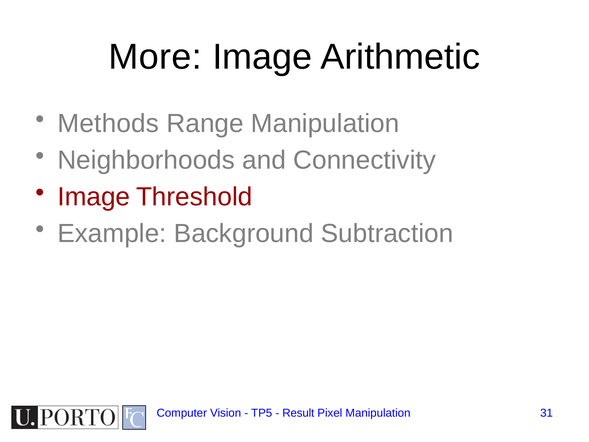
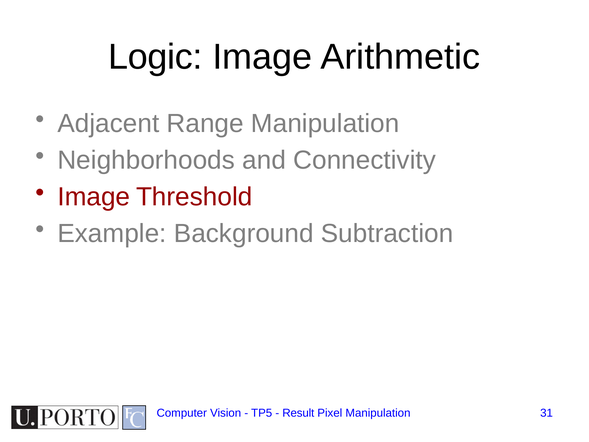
More: More -> Logic
Methods: Methods -> Adjacent
